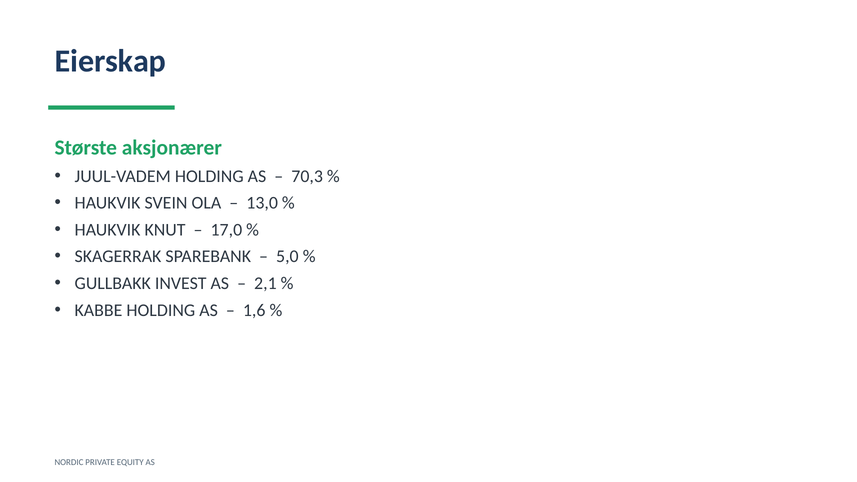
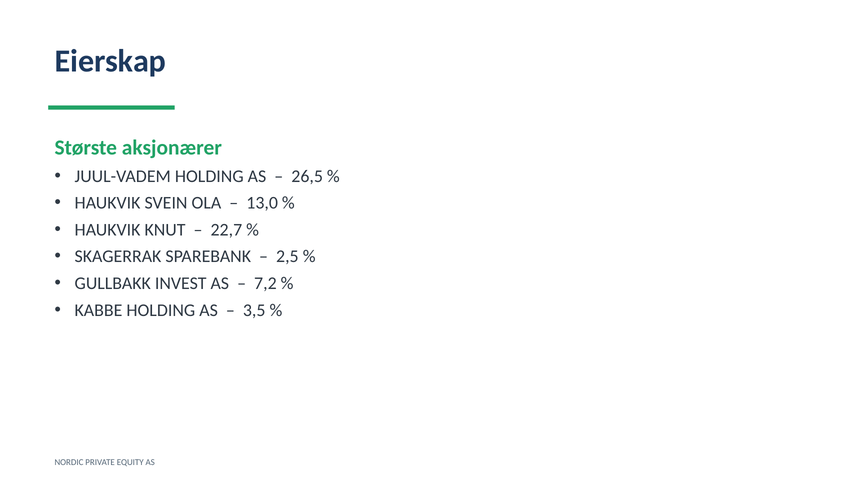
70,3: 70,3 -> 26,5
17,0: 17,0 -> 22,7
5,0: 5,0 -> 2,5
2,1: 2,1 -> 7,2
1,6: 1,6 -> 3,5
